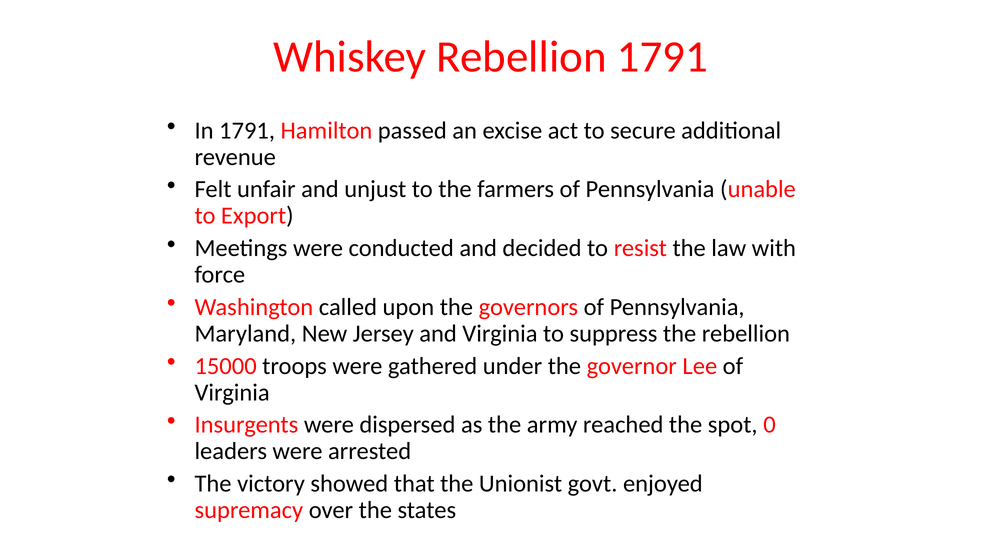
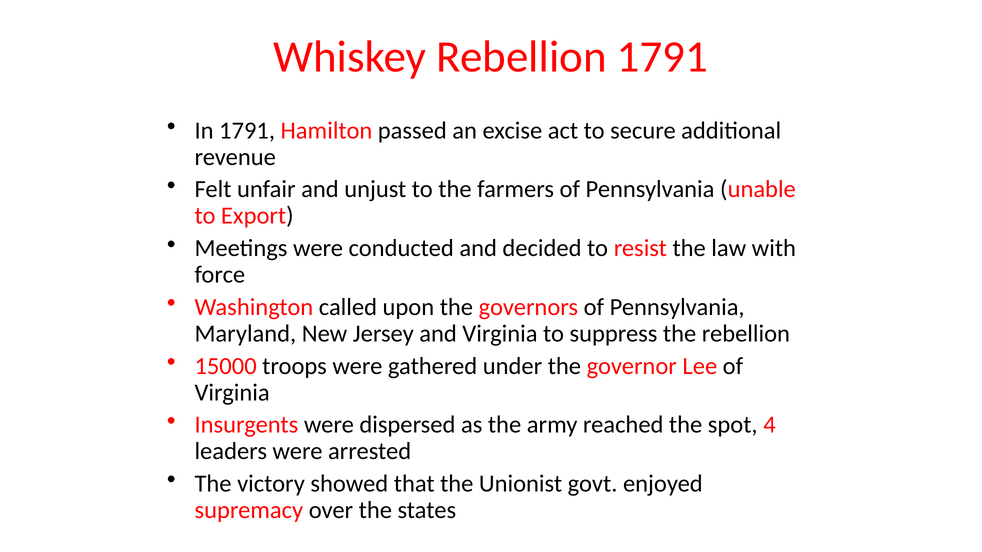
0: 0 -> 4
